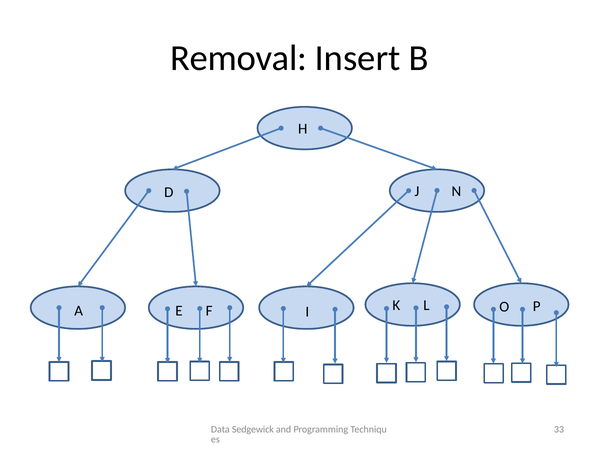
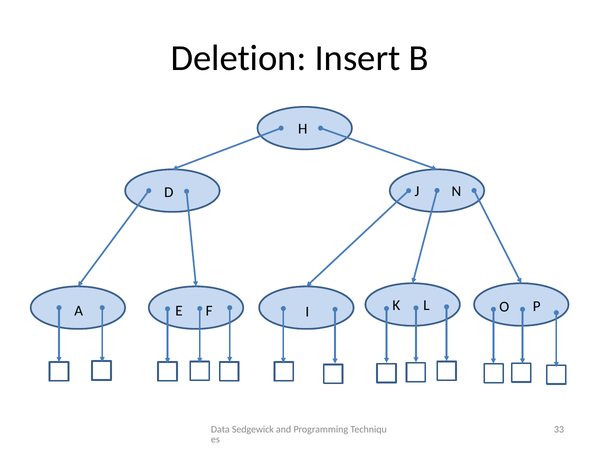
Removal: Removal -> Deletion
